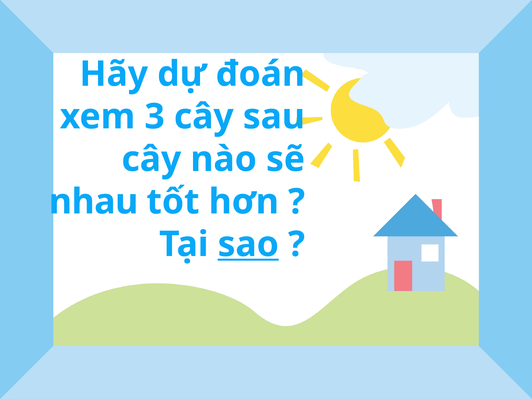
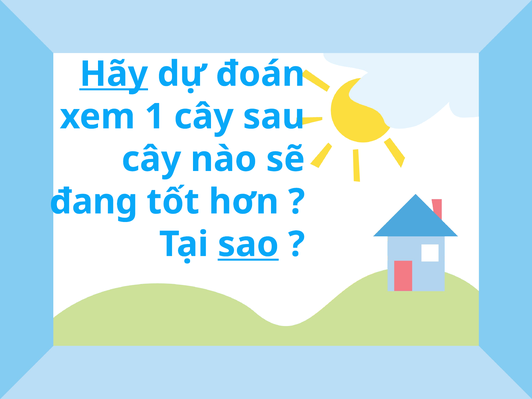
Hãy underline: none -> present
3: 3 -> 1
nhau: nhau -> đang
